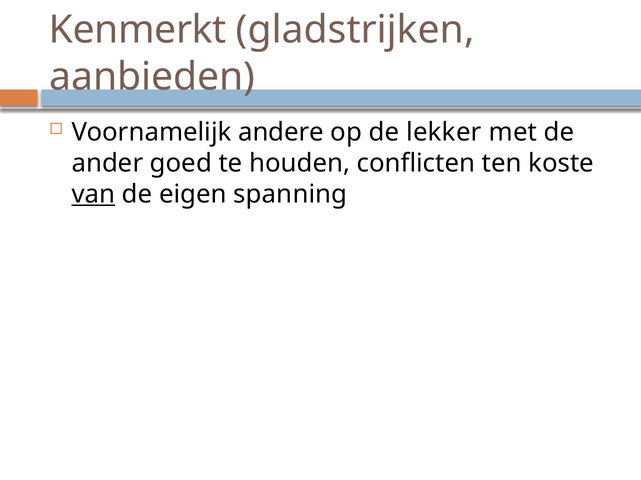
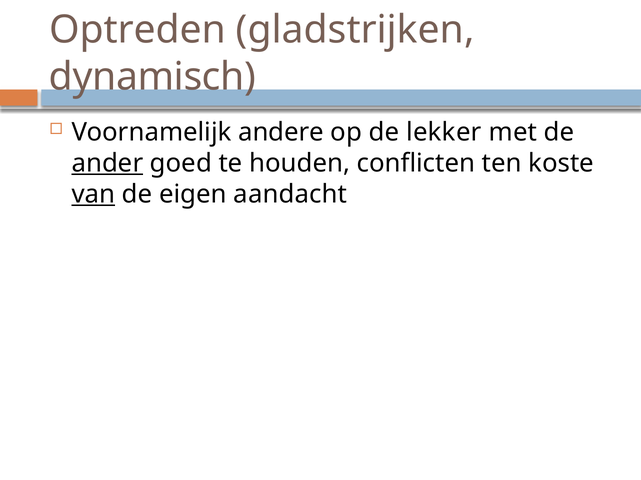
Kenmerkt: Kenmerkt -> Optreden
aanbieden: aanbieden -> dynamisch
ander underline: none -> present
spanning: spanning -> aandacht
